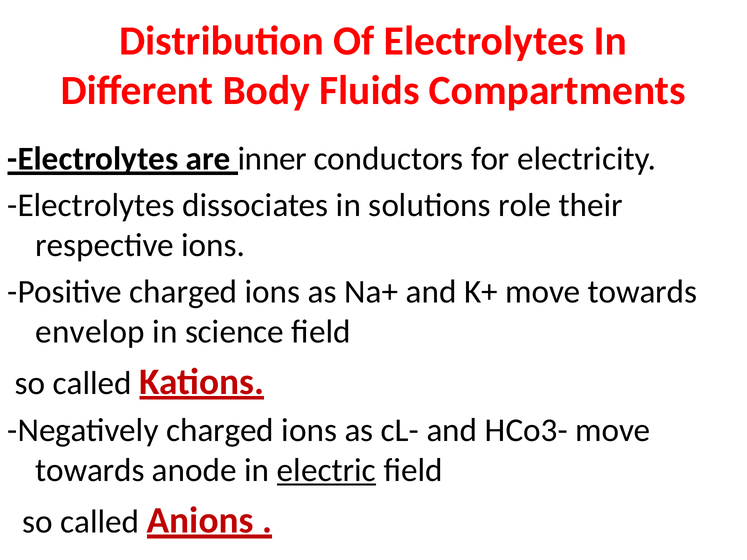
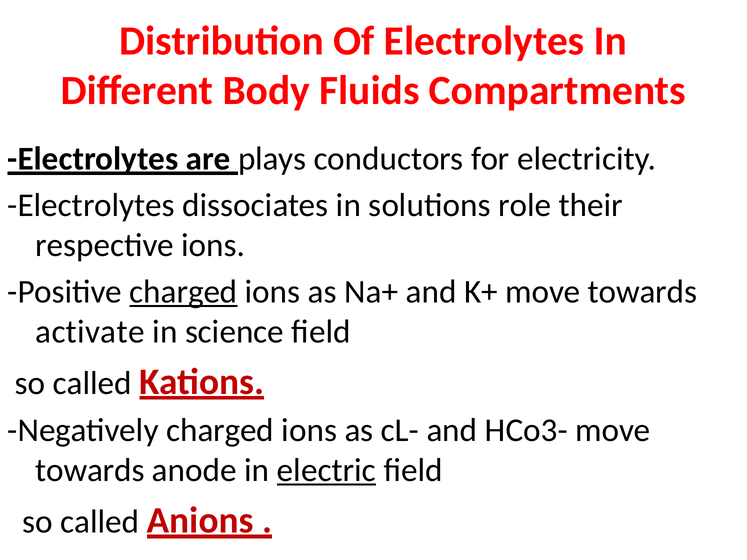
inner: inner -> plays
charged at (183, 292) underline: none -> present
envelop: envelop -> activate
